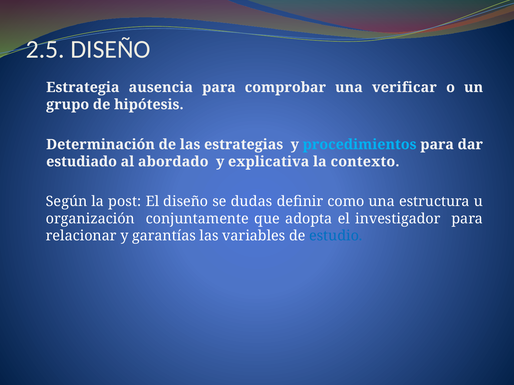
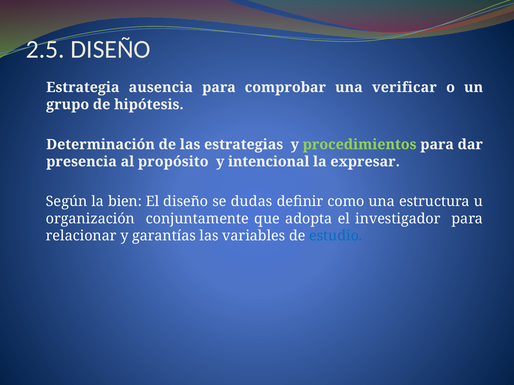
procedimientos colour: light blue -> light green
estudiado: estudiado -> presencia
abordado: abordado -> propósito
explicativa: explicativa -> intencional
contexto: contexto -> expresar
post: post -> bien
